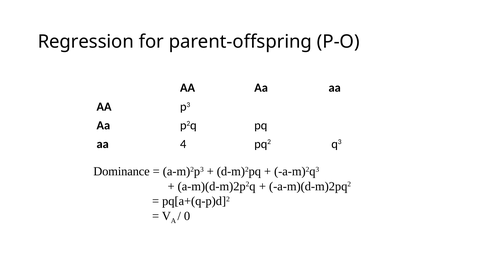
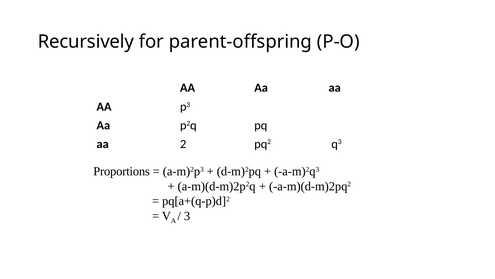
Regression: Regression -> Recursively
4: 4 -> 2
Dominance: Dominance -> Proportions
0: 0 -> 3
